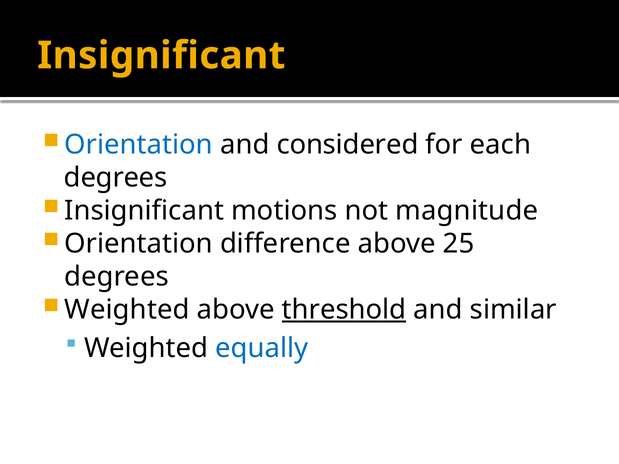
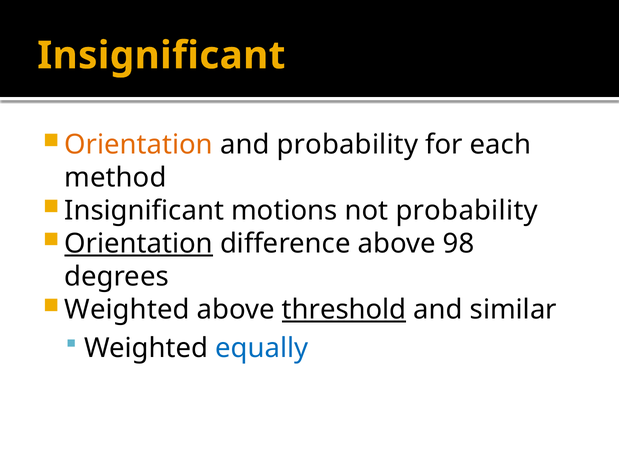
Orientation at (139, 145) colour: blue -> orange
and considered: considered -> probability
degrees at (116, 178): degrees -> method
not magnitude: magnitude -> probability
Orientation at (139, 244) underline: none -> present
25: 25 -> 98
